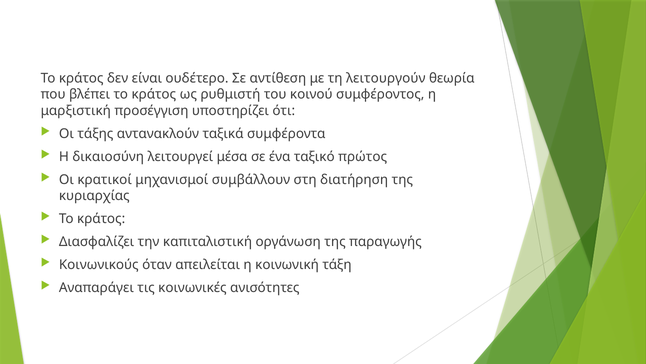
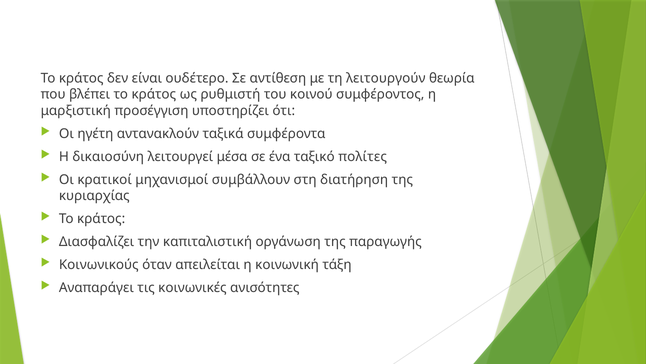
τάξης: τάξης -> ηγέτη
πρώτος: πρώτος -> πολίτες
